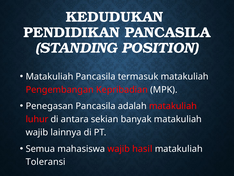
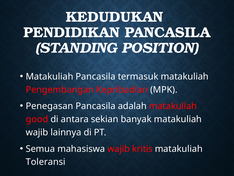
luhur: luhur -> good
hasil: hasil -> kritis
